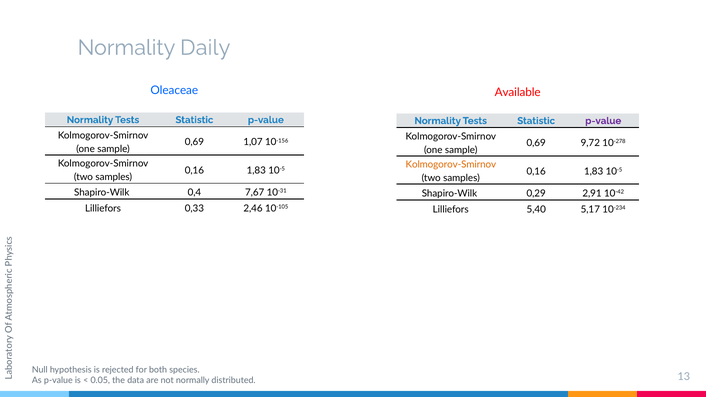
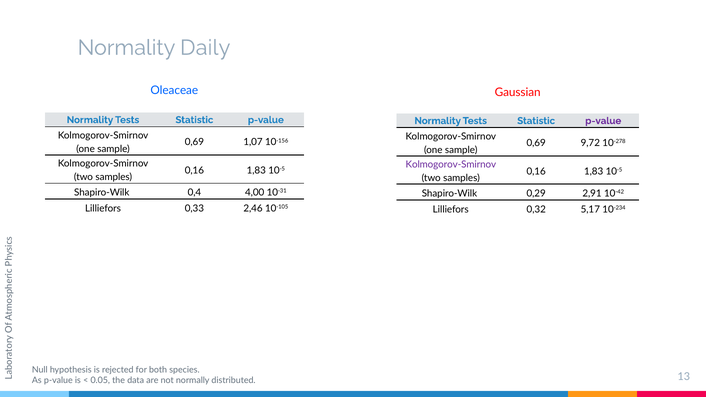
Available: Available -> Gaussian
Kolmogorov-Smirnov at (451, 165) colour: orange -> purple
7,67: 7,67 -> 4,00
5,40: 5,40 -> 0,32
